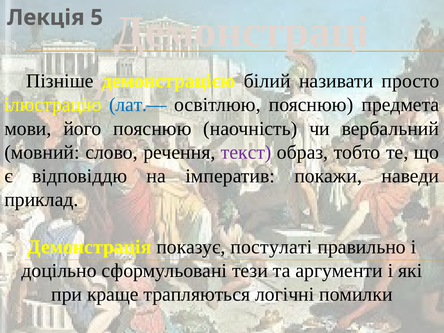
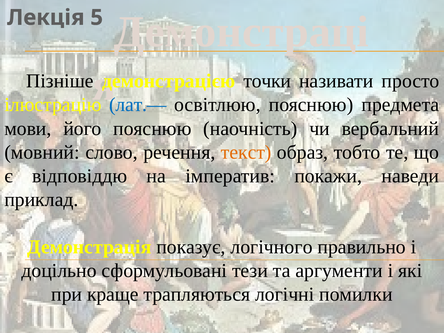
білий: білий -> точки
текст colour: purple -> orange
постулаті: постулаті -> логічного
